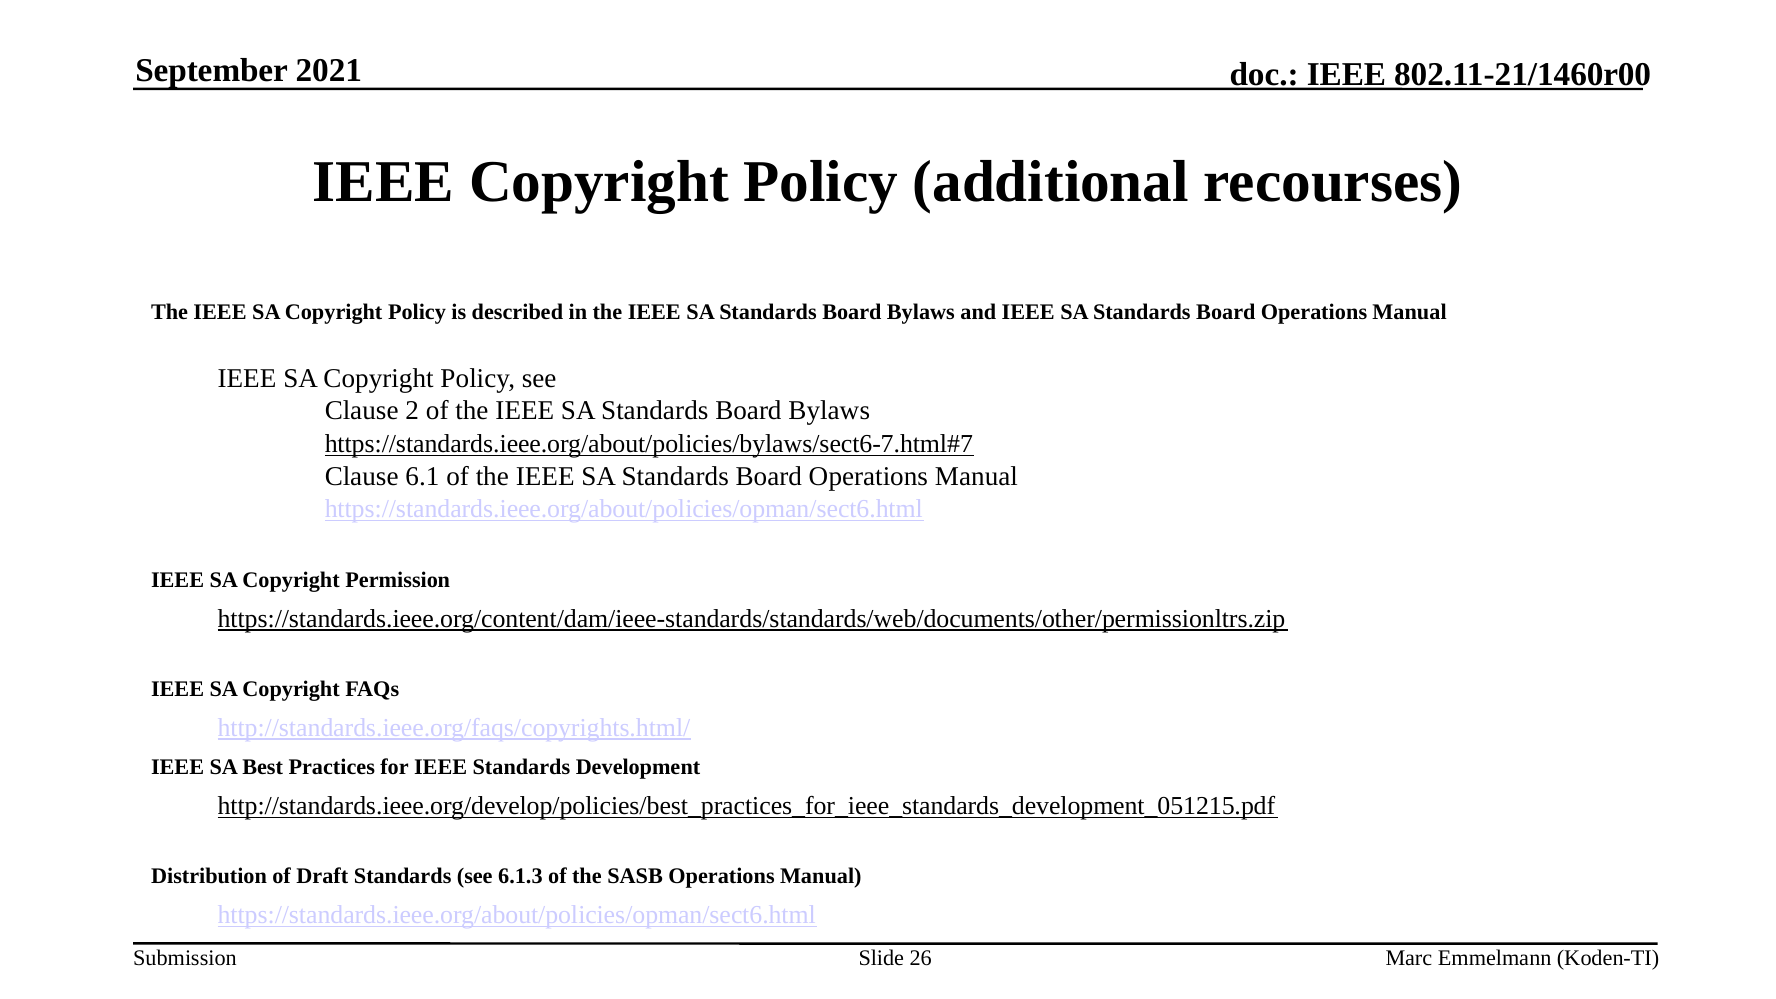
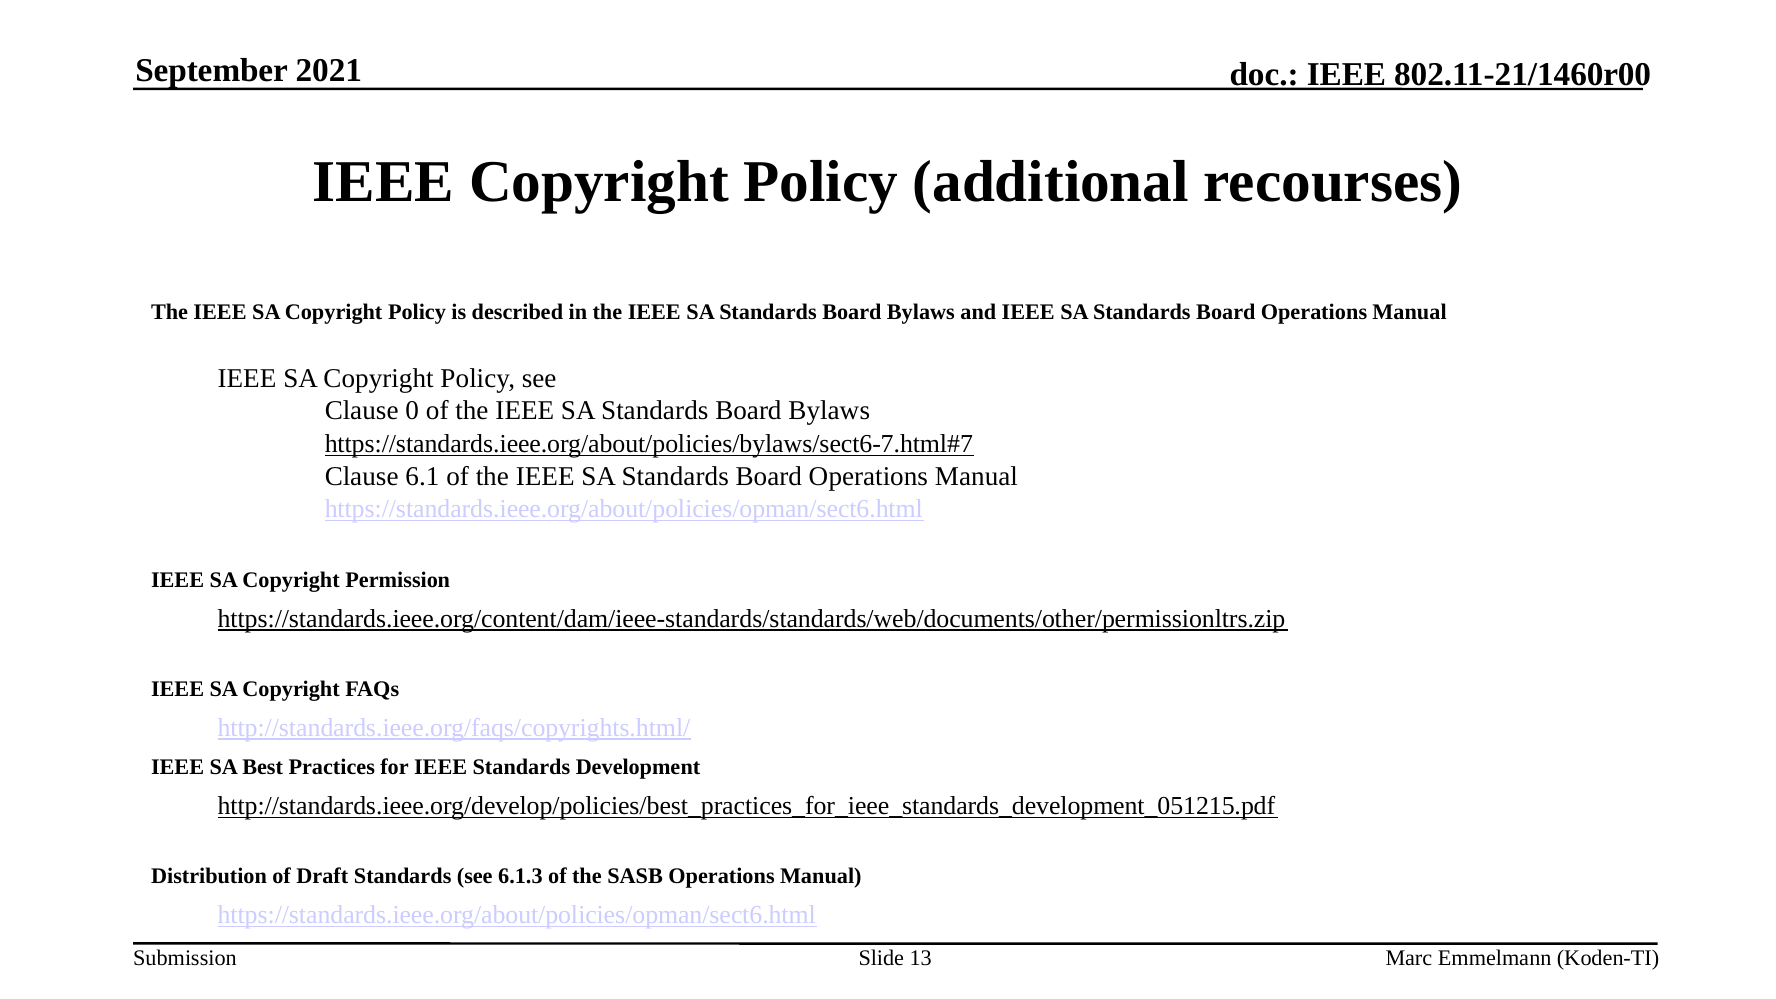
2: 2 -> 0
26: 26 -> 13
